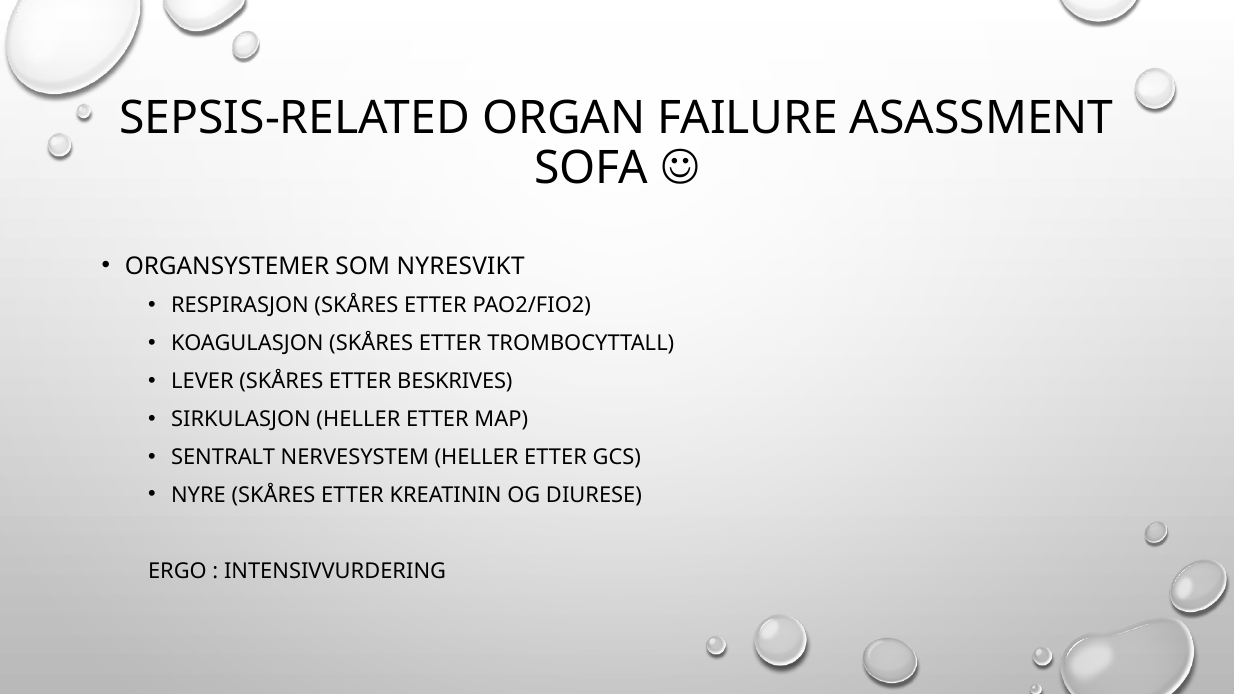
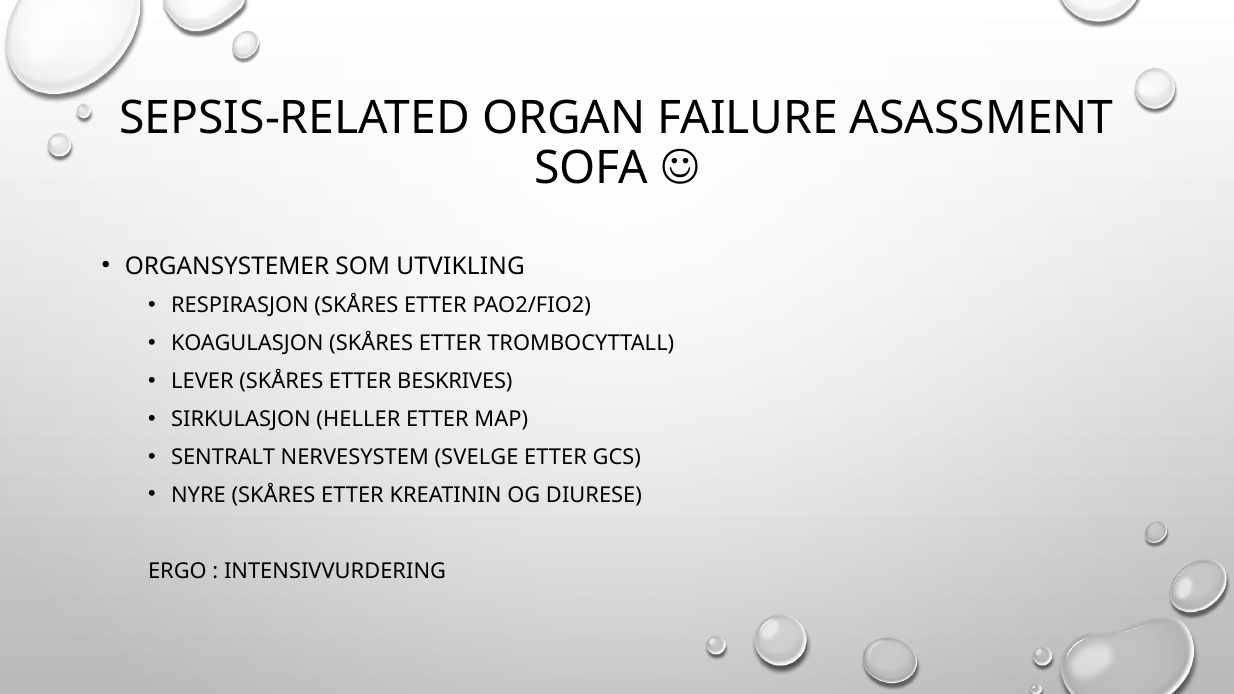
NYRESVIKT: NYRESVIKT -> UTVIKLING
NERVESYSTEM HELLER: HELLER -> SVELGE
